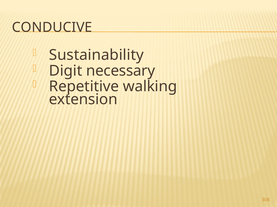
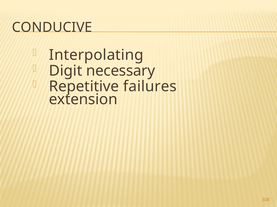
Sustainability: Sustainability -> Interpolating
walking: walking -> failures
